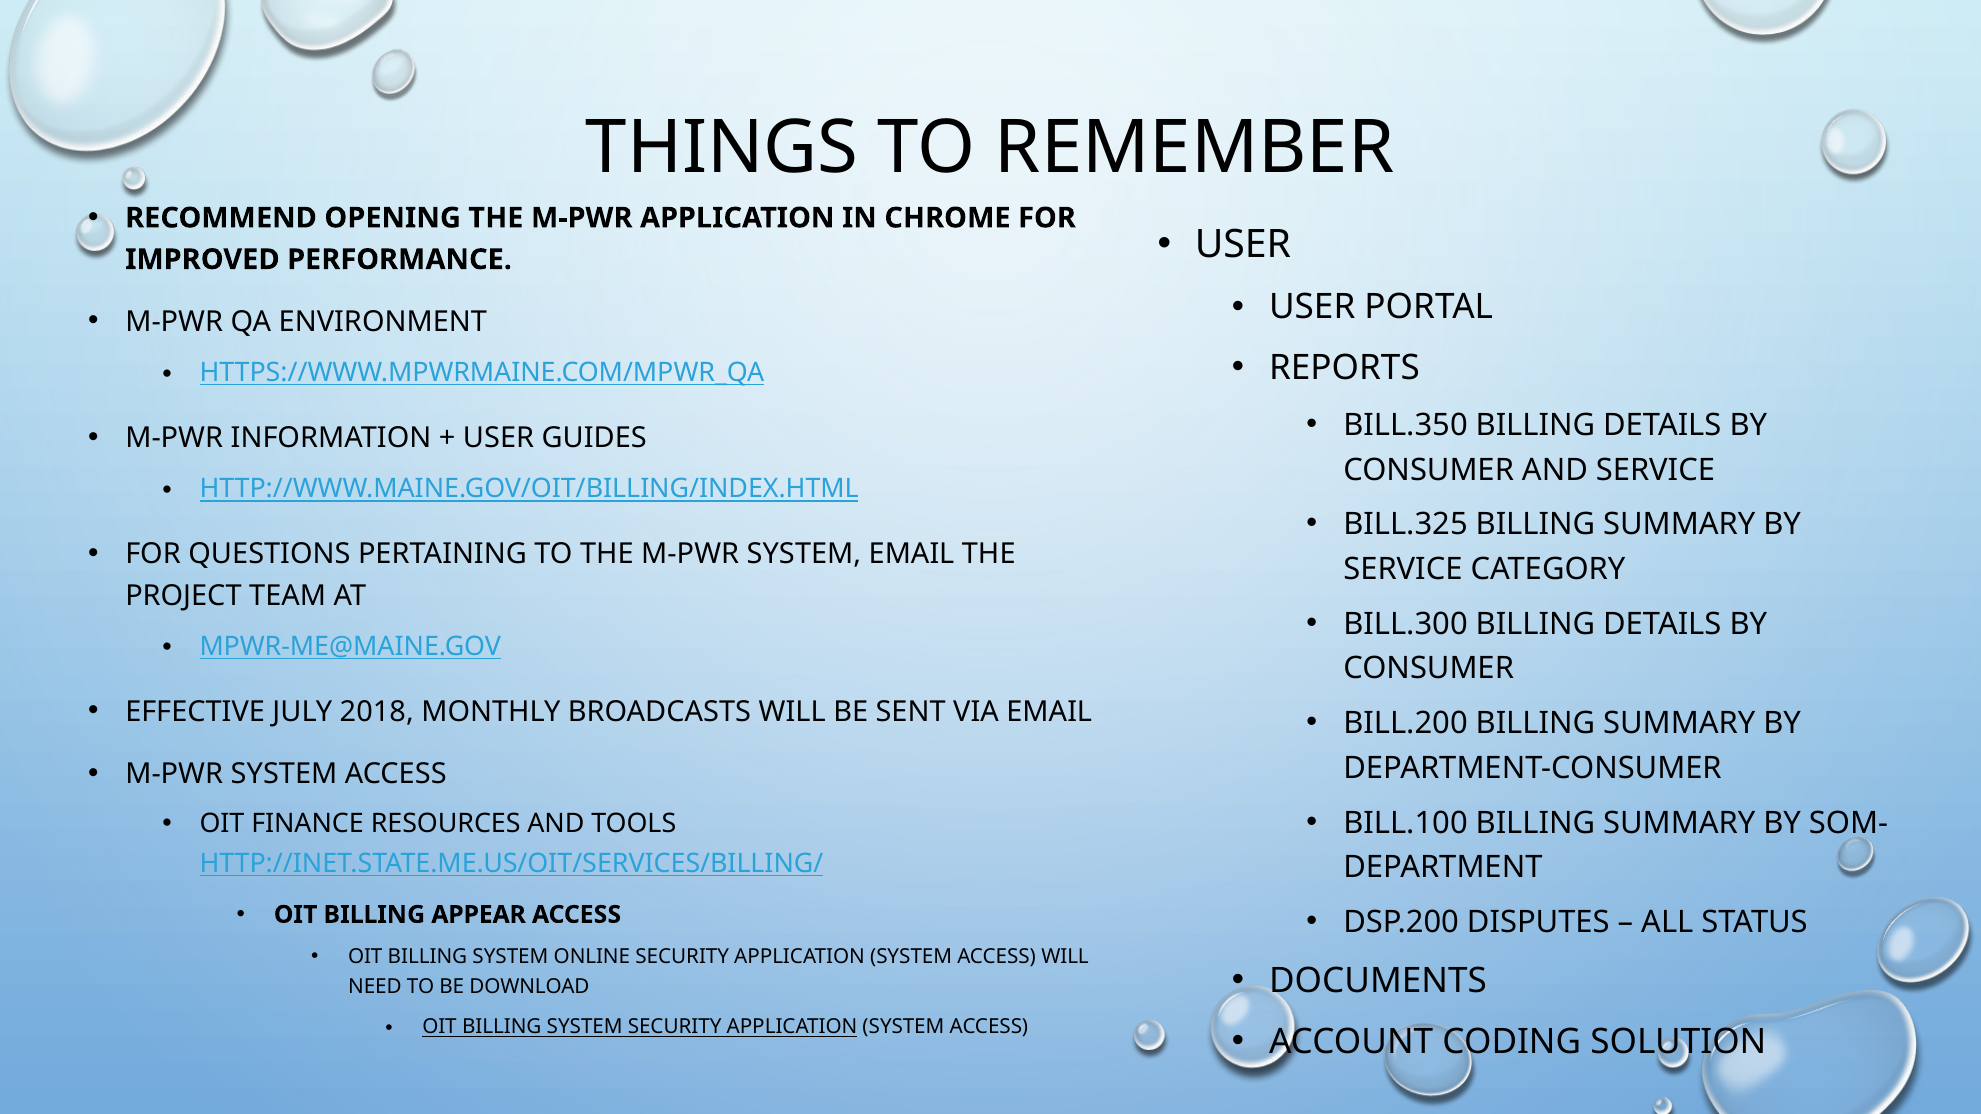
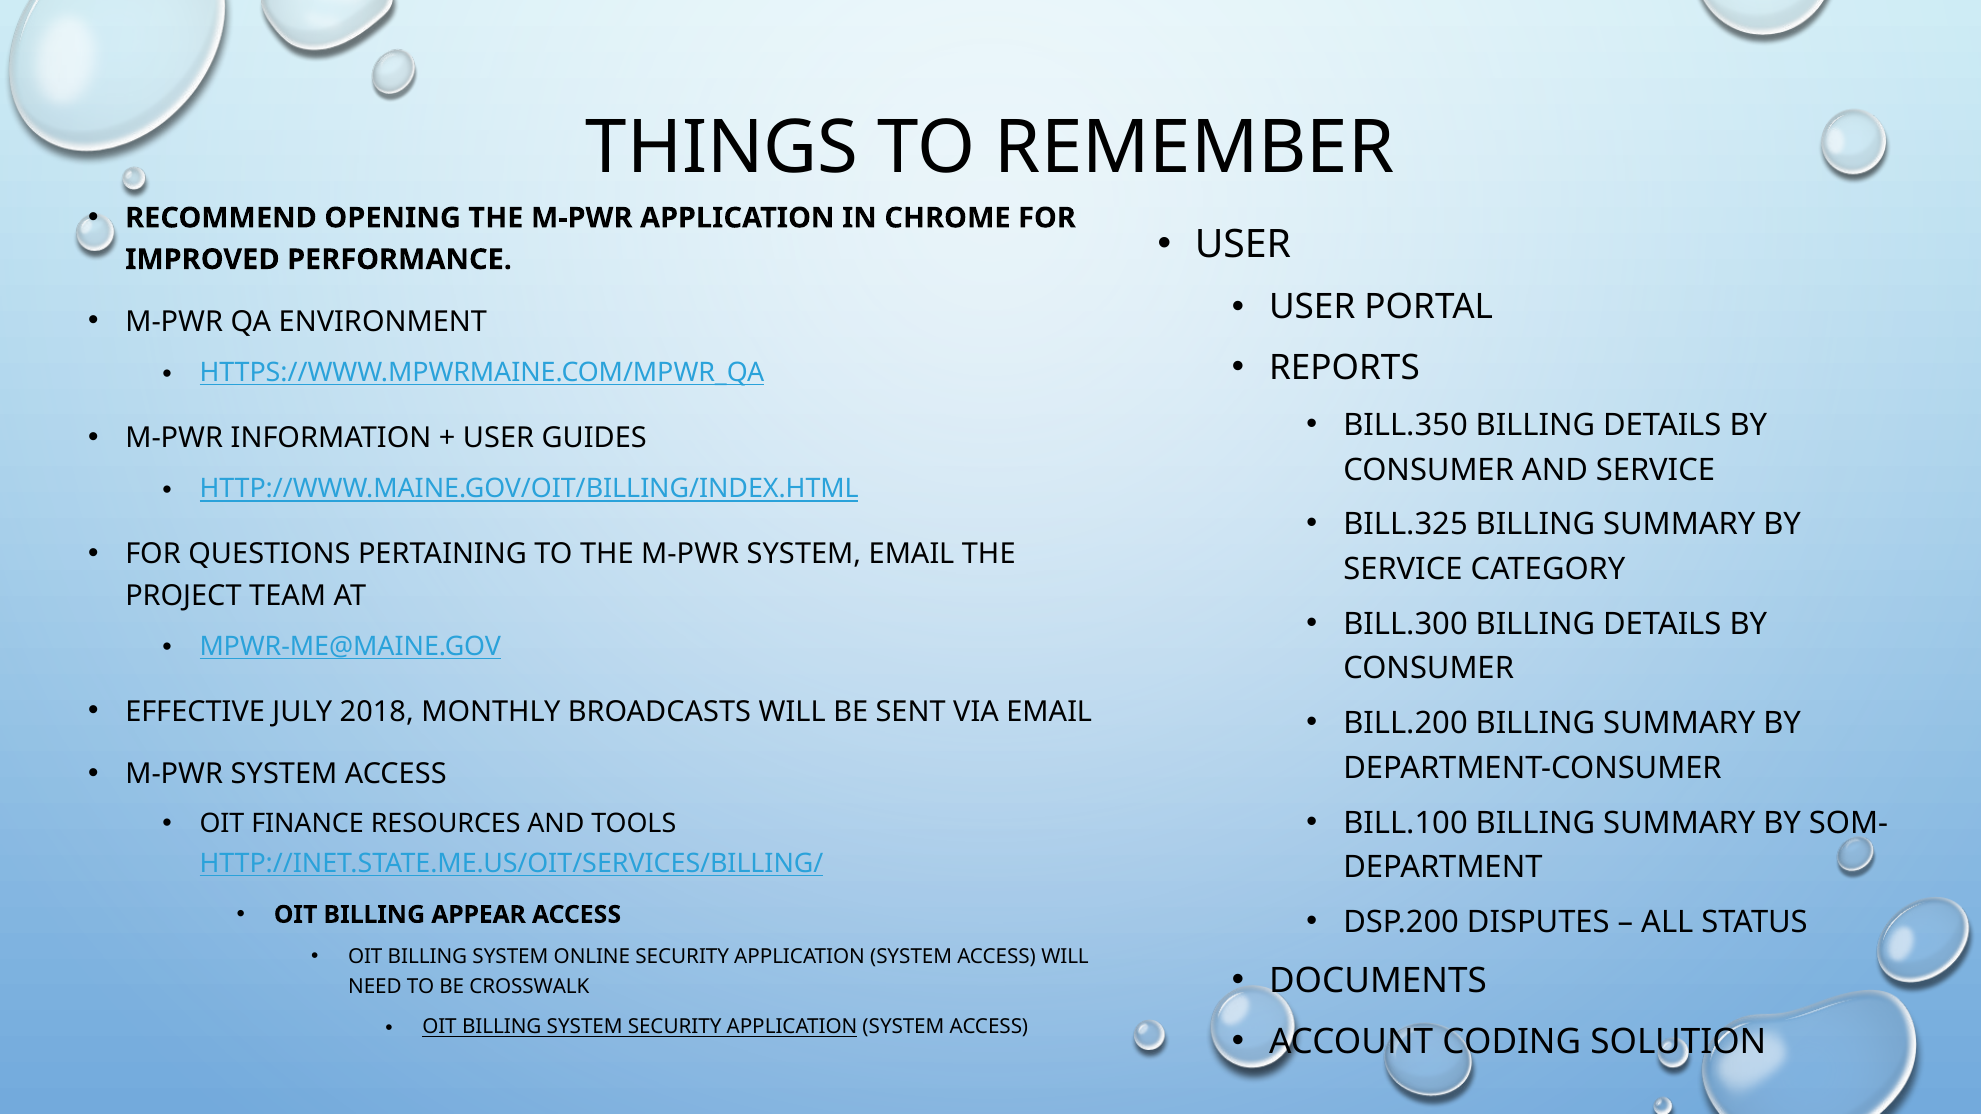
DOWNLOAD: DOWNLOAD -> CROSSWALK
